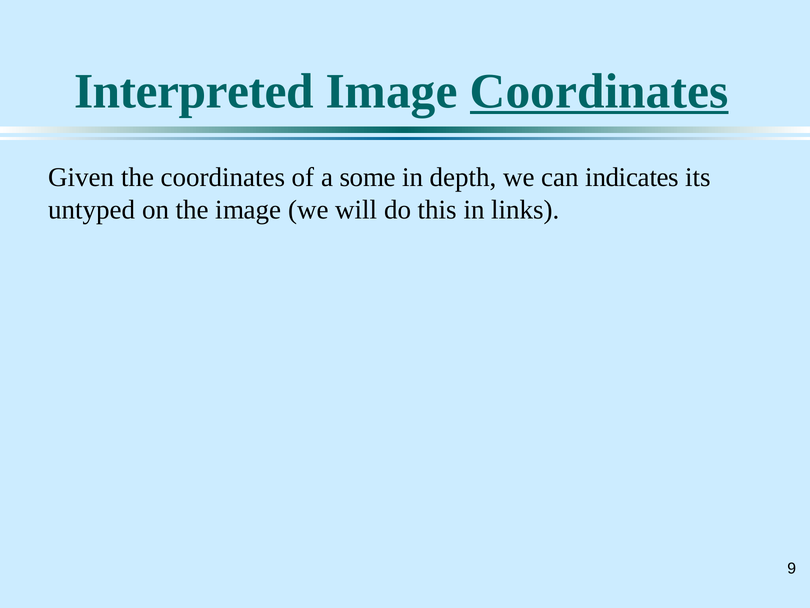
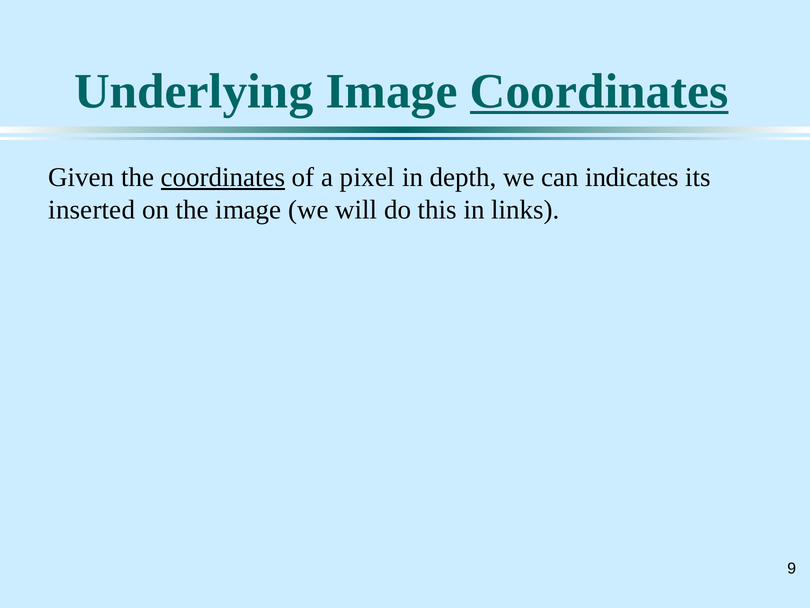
Interpreted: Interpreted -> Underlying
coordinates at (223, 177) underline: none -> present
some: some -> pixel
untyped: untyped -> inserted
